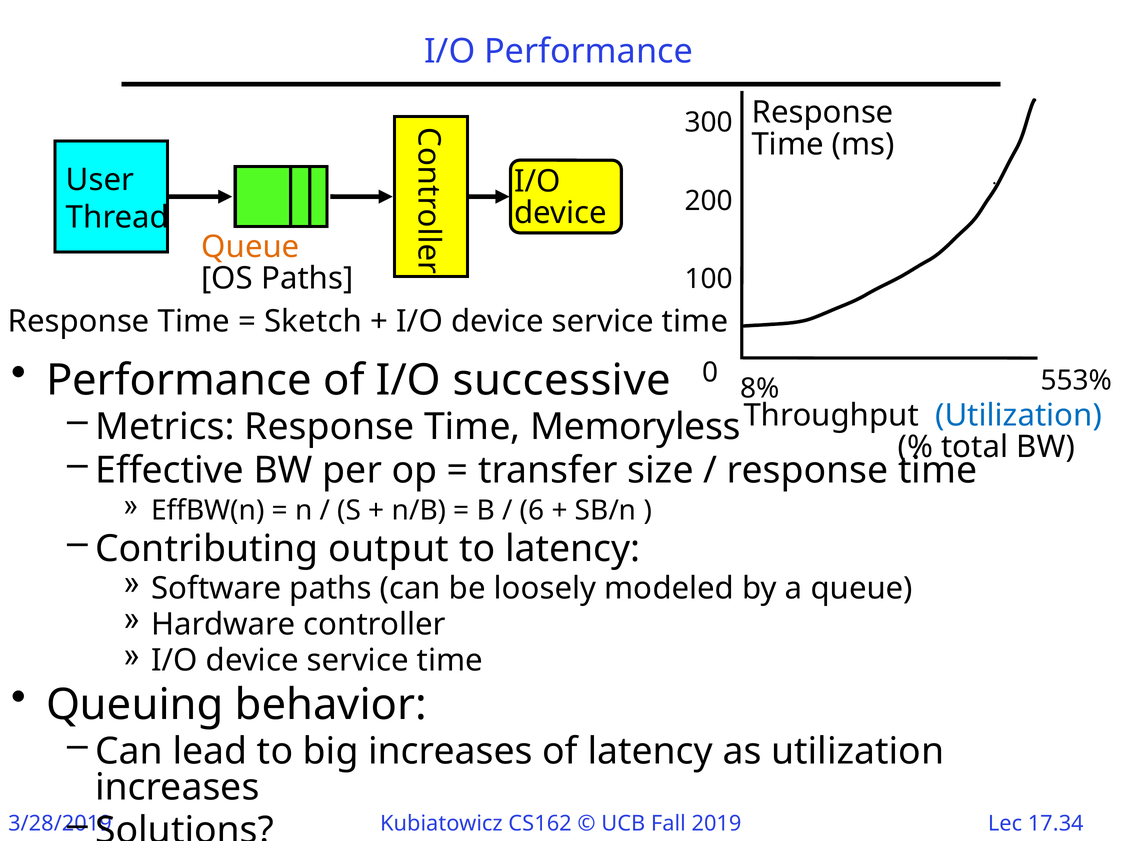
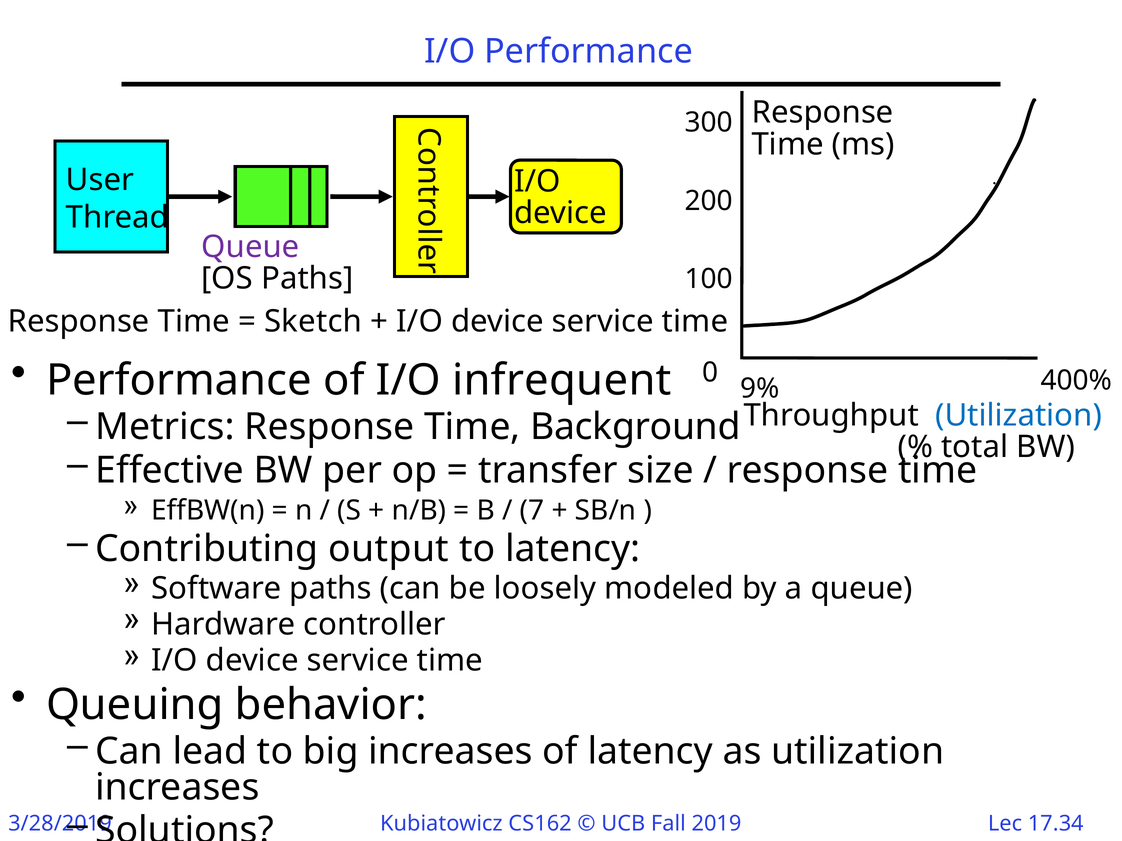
Queue at (250, 247) colour: orange -> purple
successive: successive -> infrequent
553%: 553% -> 400%
8%: 8% -> 9%
Memoryless: Memoryless -> Background
6: 6 -> 7
